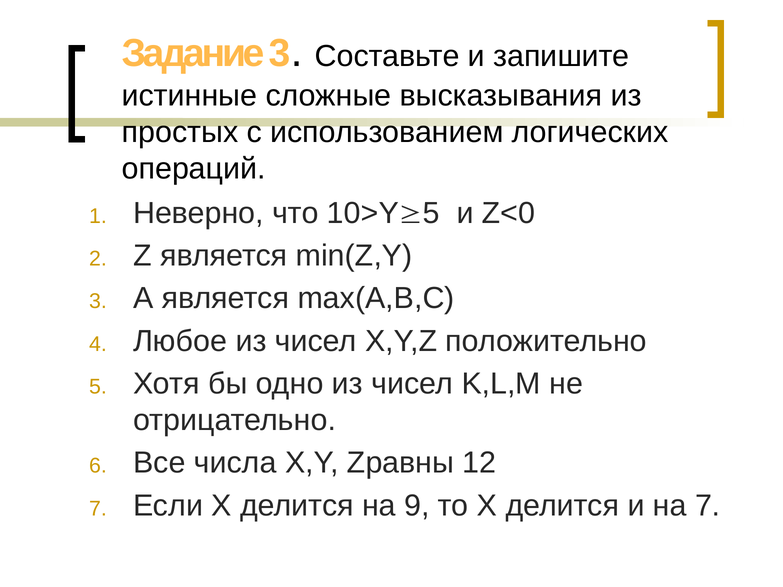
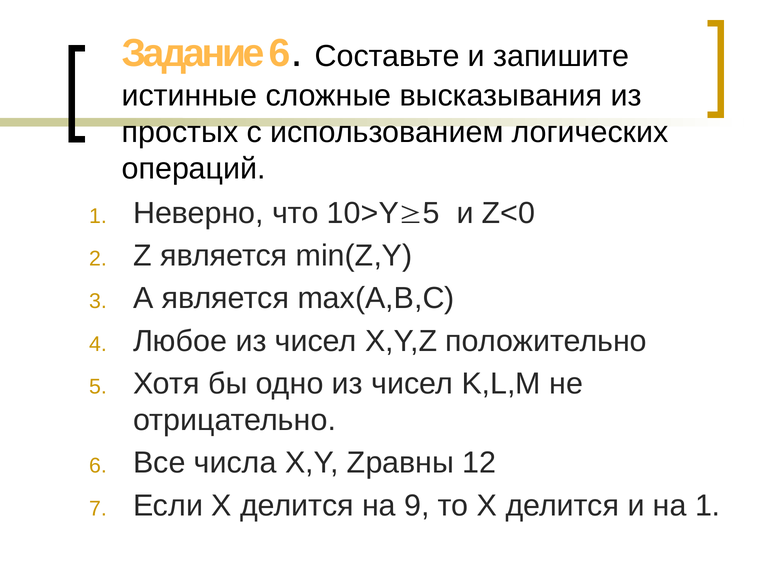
Задание 3: 3 -> 6
на 7: 7 -> 1
